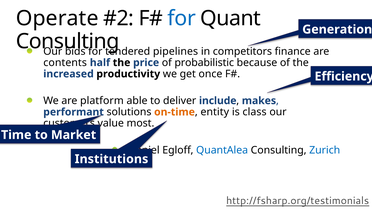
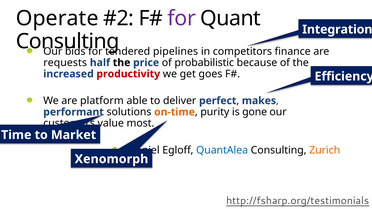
for at (182, 18) colour: blue -> purple
Generation: Generation -> Integration
contents: contents -> requests
productivity colour: black -> red
once: once -> goes
include: include -> perfect
entity: entity -> purity
class: class -> gone
Zurich colour: blue -> orange
Institutions: Institutions -> Xenomorph
